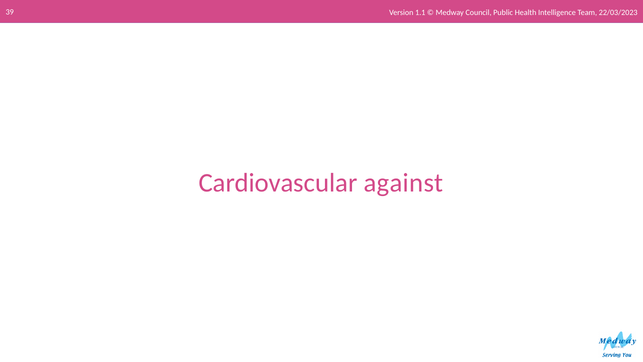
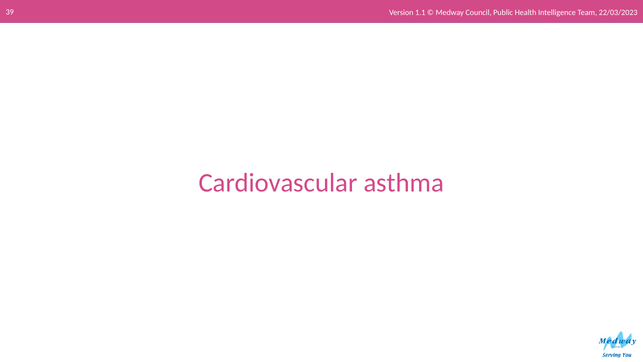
against: against -> asthma
